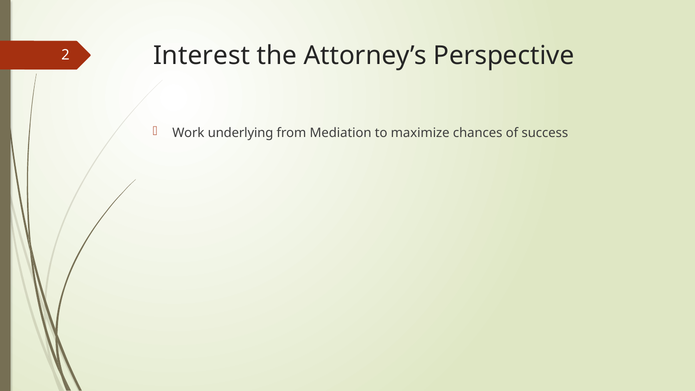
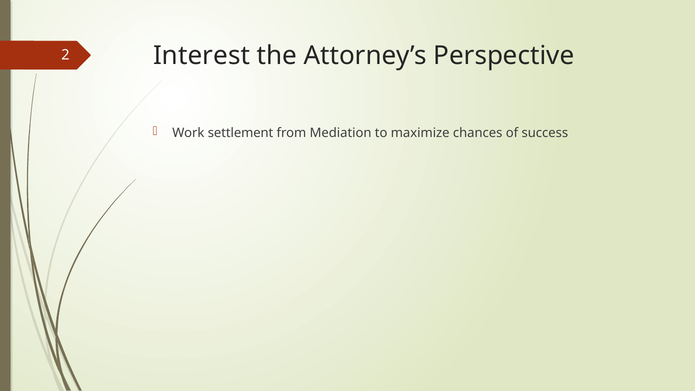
underlying: underlying -> settlement
